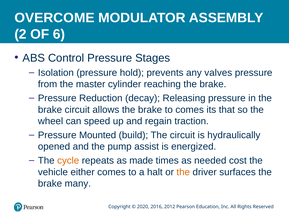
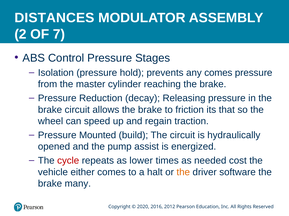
OVERCOME: OVERCOME -> DISTANCES
6: 6 -> 7
any valves: valves -> comes
to comes: comes -> friction
cycle colour: orange -> red
made: made -> lower
surfaces: surfaces -> software
